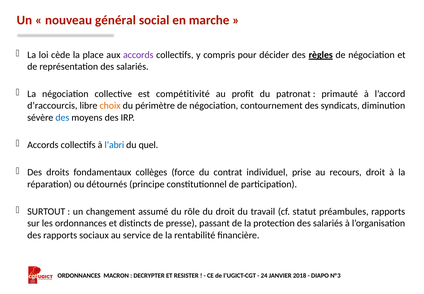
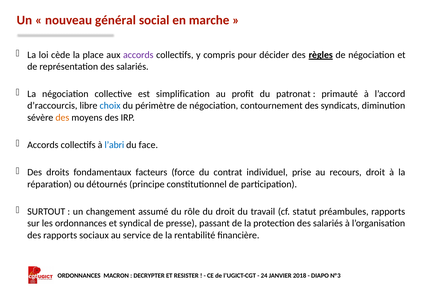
compétitivité: compétitivité -> simplification
choix colour: orange -> blue
des at (62, 117) colour: blue -> orange
quel: quel -> face
collèges: collèges -> facteurs
distincts: distincts -> syndical
